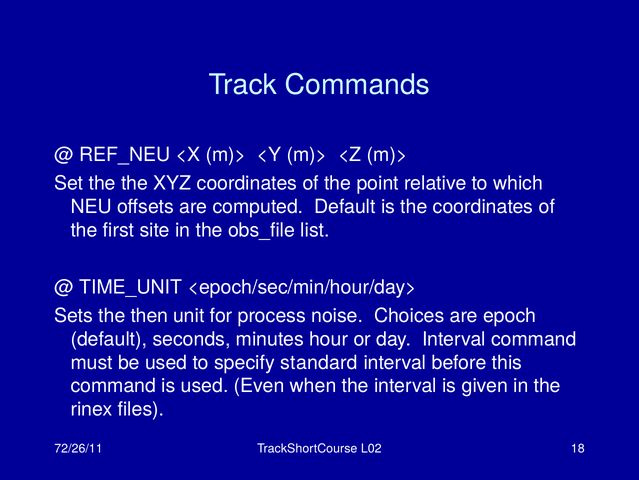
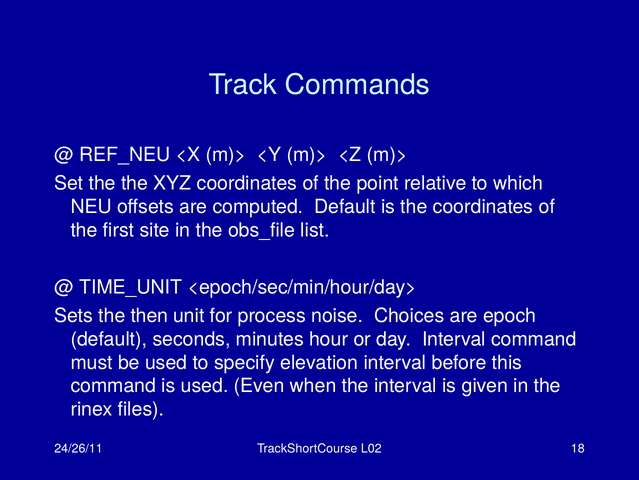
standard: standard -> elevation
72/26/11: 72/26/11 -> 24/26/11
